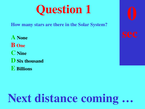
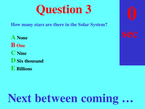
Question 1: 1 -> 3
distance: distance -> between
